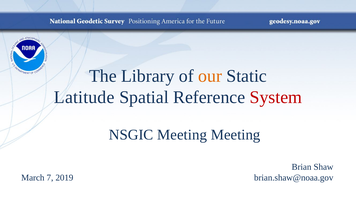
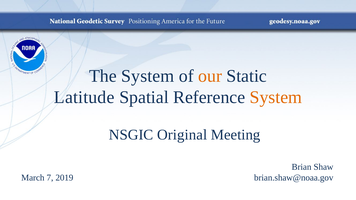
The Library: Library -> System
System at (276, 97) colour: red -> orange
NSGIC Meeting: Meeting -> Original
